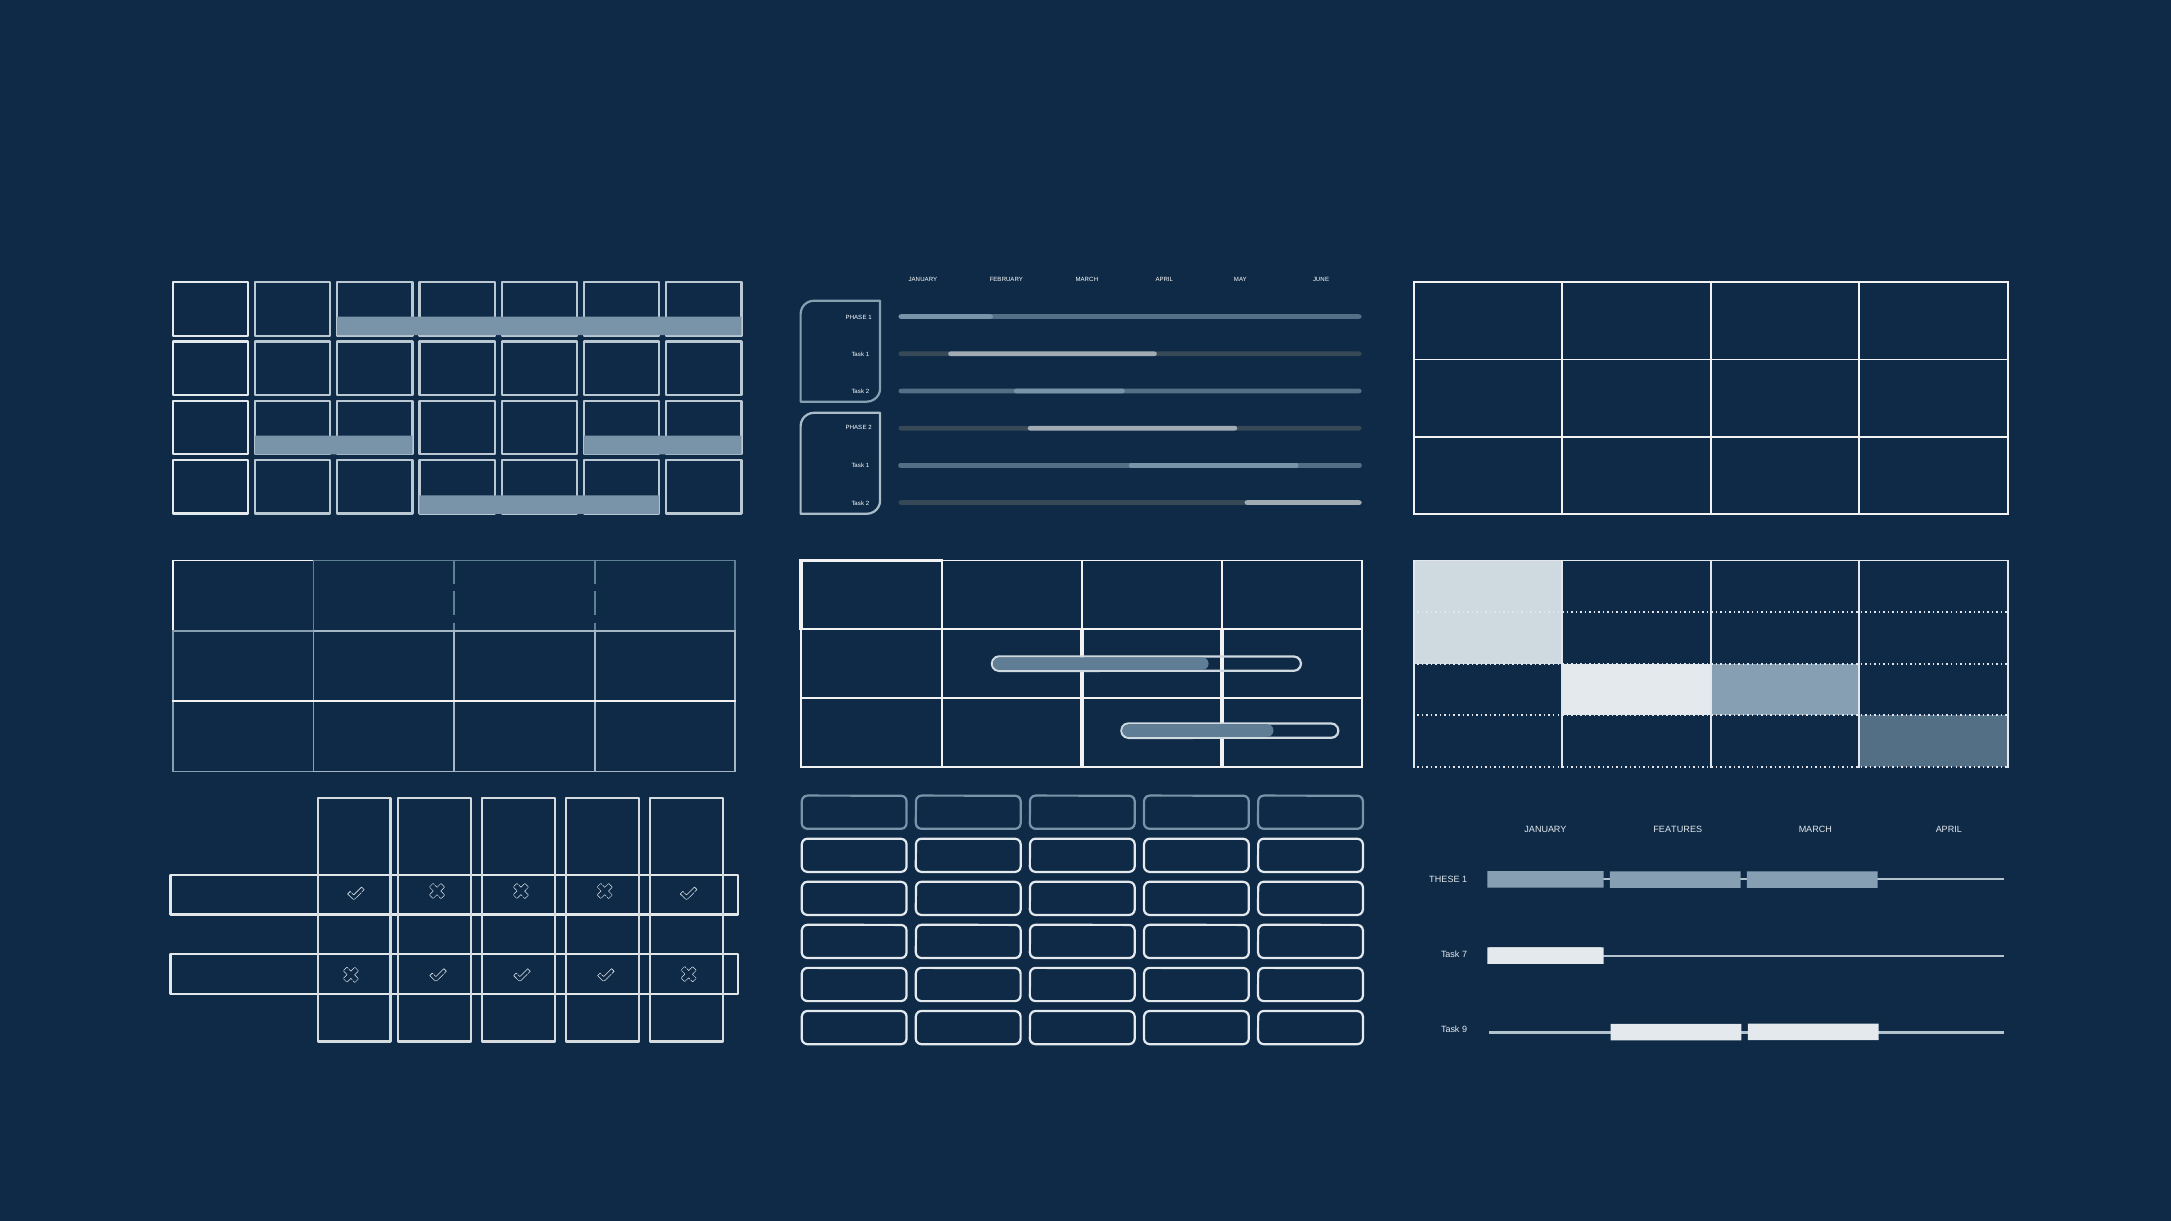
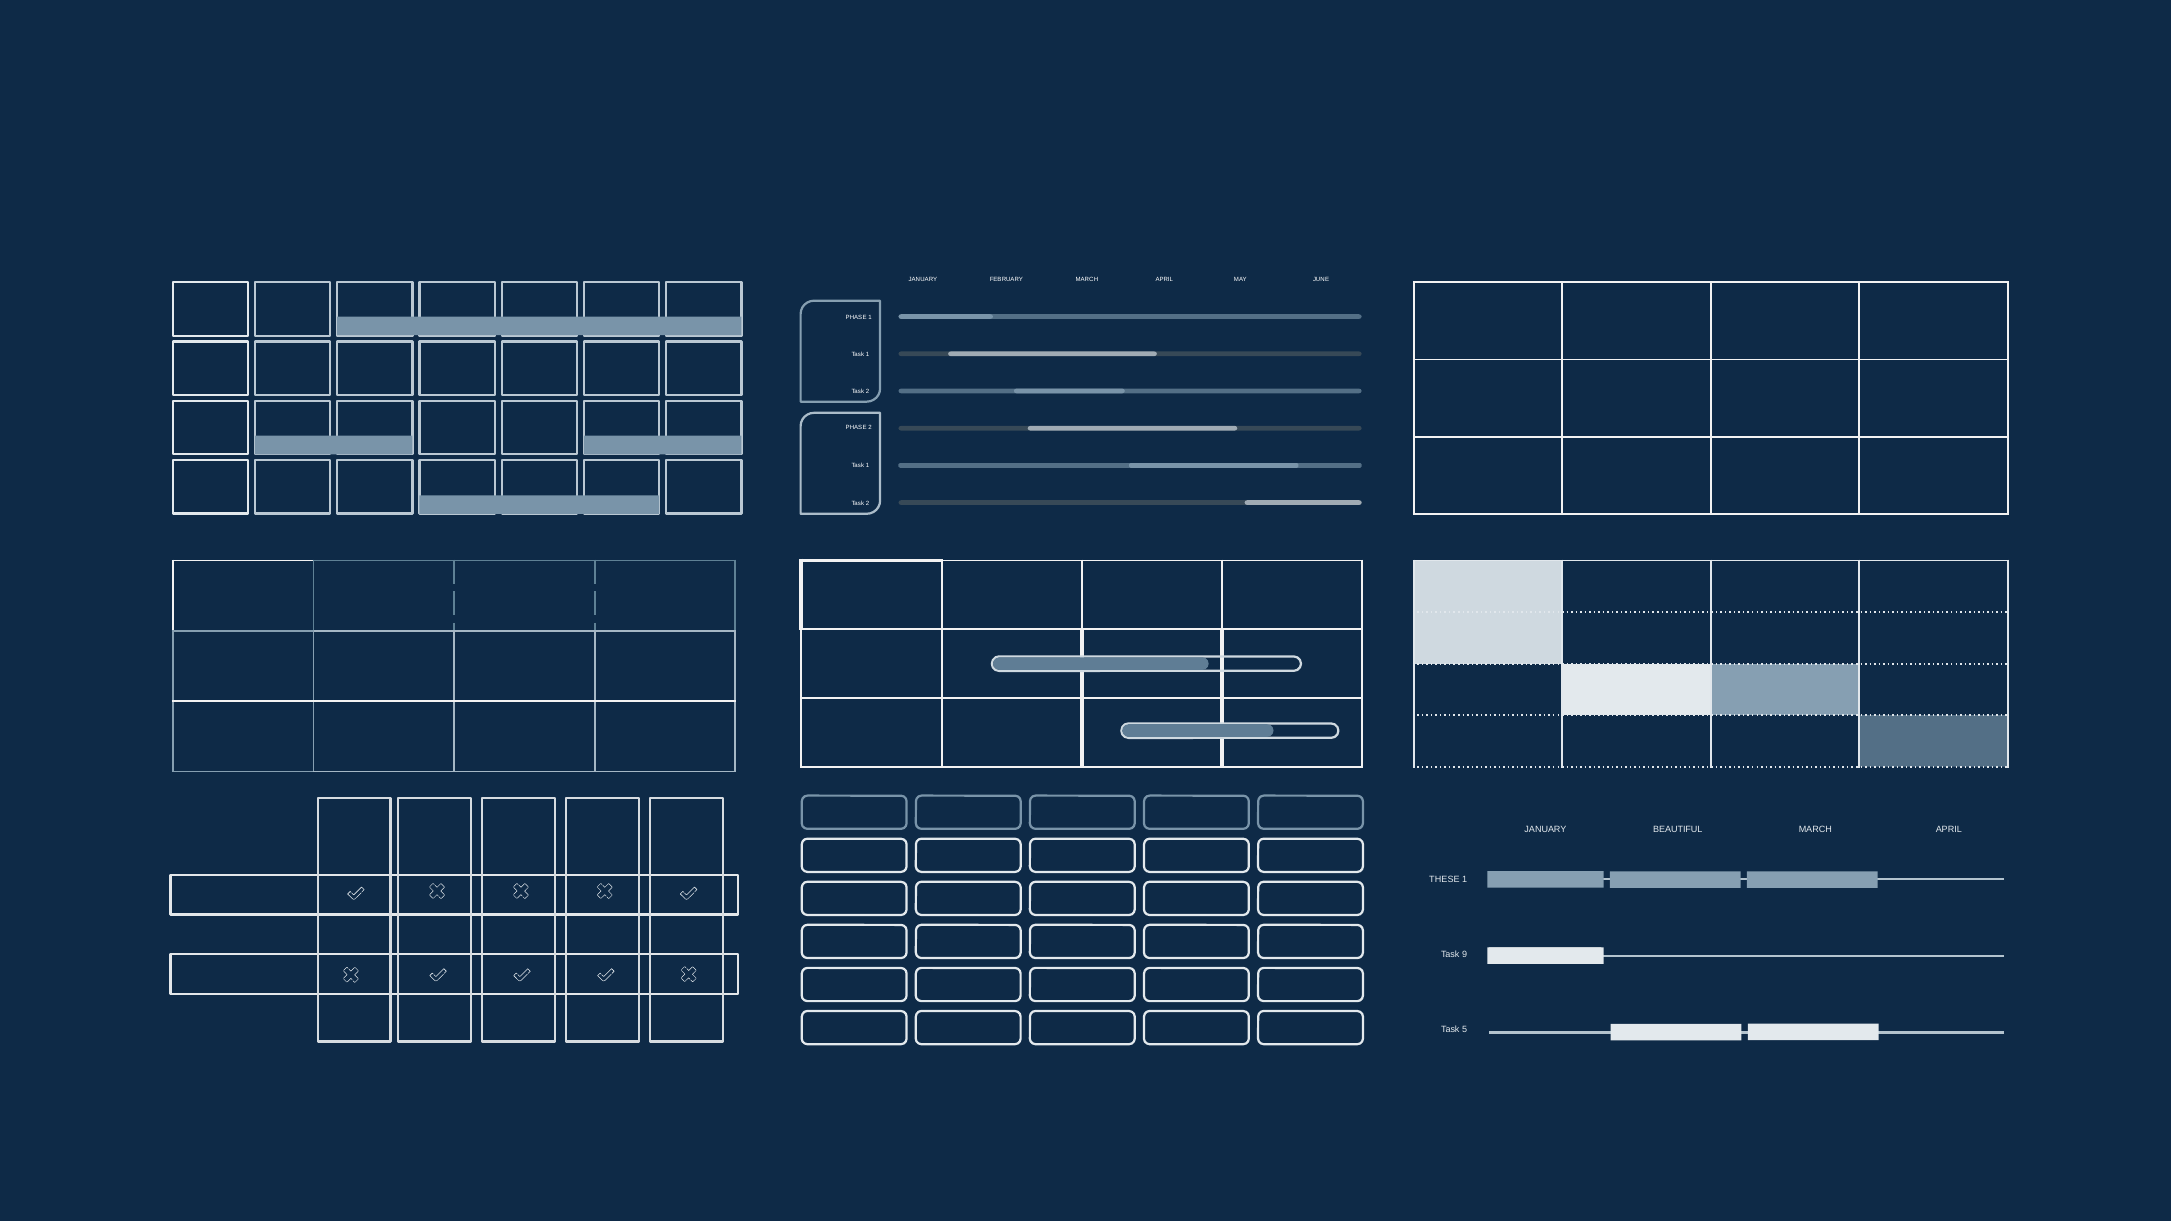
FEATURES: FEATURES -> BEAUTIFUL
7: 7 -> 9
9: 9 -> 5
